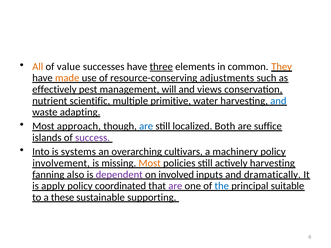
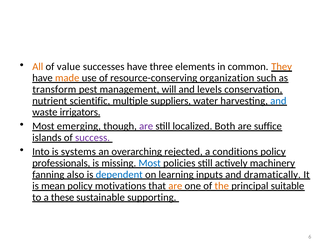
three underline: present -> none
adjustments: adjustments -> organization
effectively: effectively -> transform
views: views -> levels
primitive: primitive -> suppliers
adapting: adapting -> irrigators
approach: approach -> emerging
are at (146, 126) colour: blue -> purple
cultivars: cultivars -> rejected
machinery: machinery -> conditions
involvement: involvement -> professionals
Most at (150, 163) colour: orange -> blue
actively harvesting: harvesting -> machinery
dependent colour: purple -> blue
involved: involved -> learning
apply: apply -> mean
coordinated: coordinated -> motivations
are at (175, 186) colour: purple -> orange
the colour: blue -> orange
